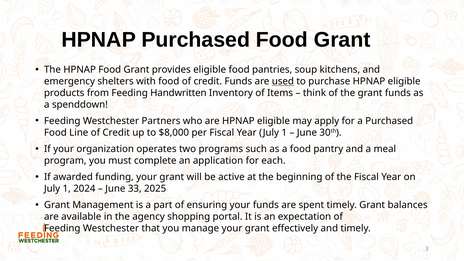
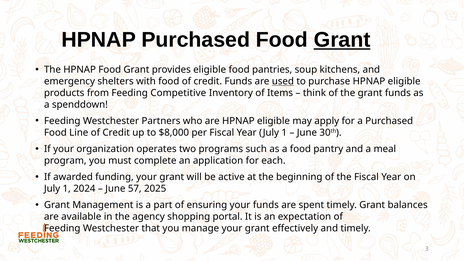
Grant at (342, 40) underline: none -> present
Handwritten: Handwritten -> Competitive
33: 33 -> 57
